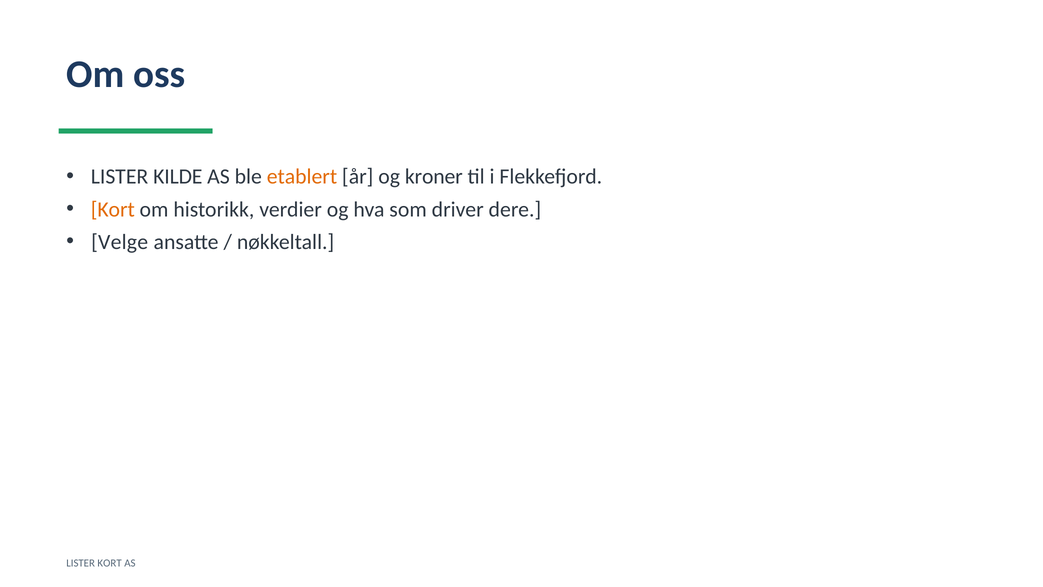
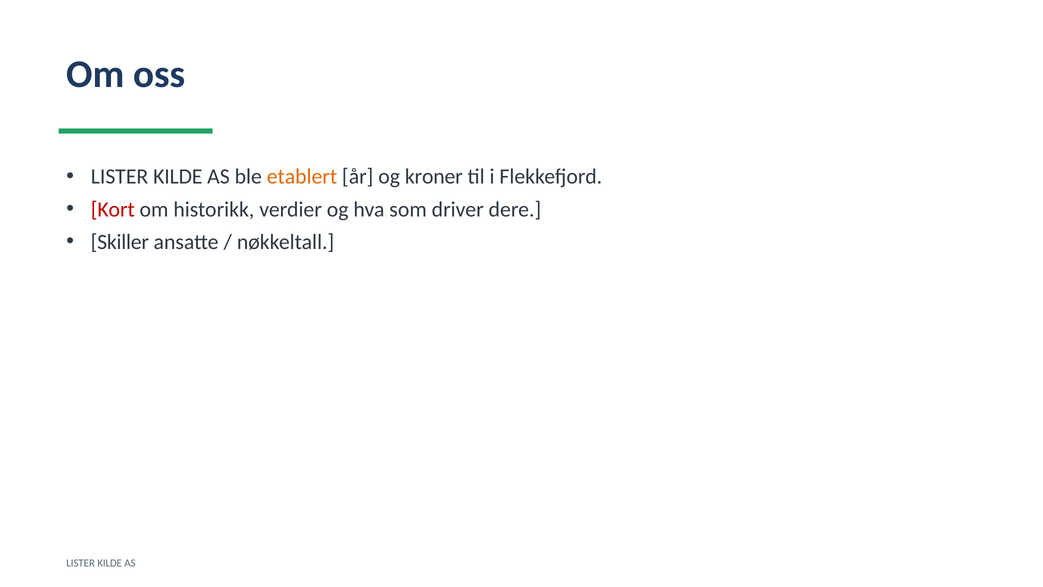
Kort at (113, 209) colour: orange -> red
Velge: Velge -> Skiller
KORT at (110, 563): KORT -> KILDE
